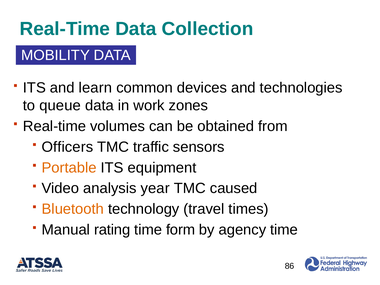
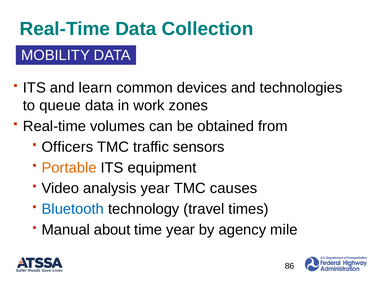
caused: caused -> causes
Bluetooth colour: orange -> blue
rating: rating -> about
time form: form -> year
agency time: time -> mile
